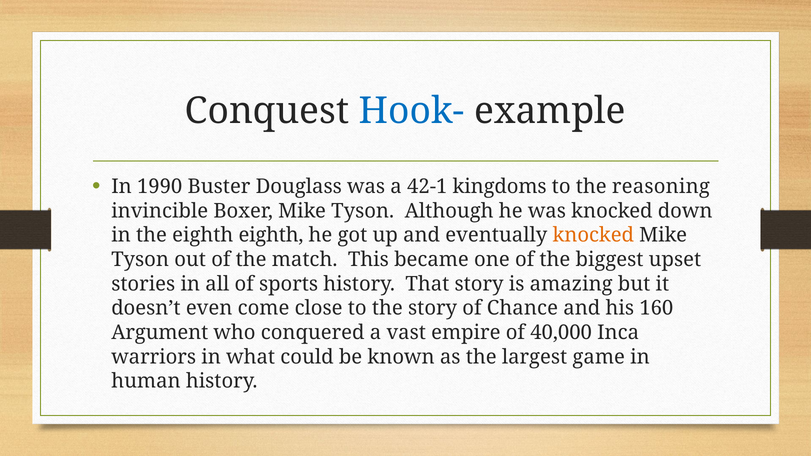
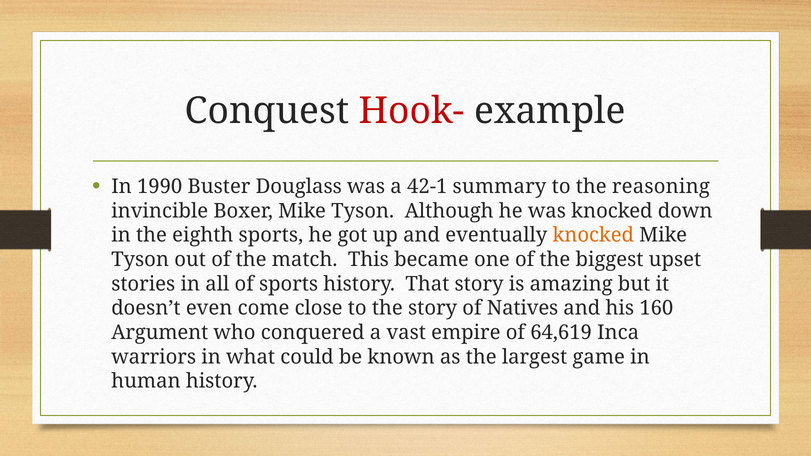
Hook- colour: blue -> red
kingdoms: kingdoms -> summary
eighth eighth: eighth -> sports
Chance: Chance -> Natives
40,000: 40,000 -> 64,619
